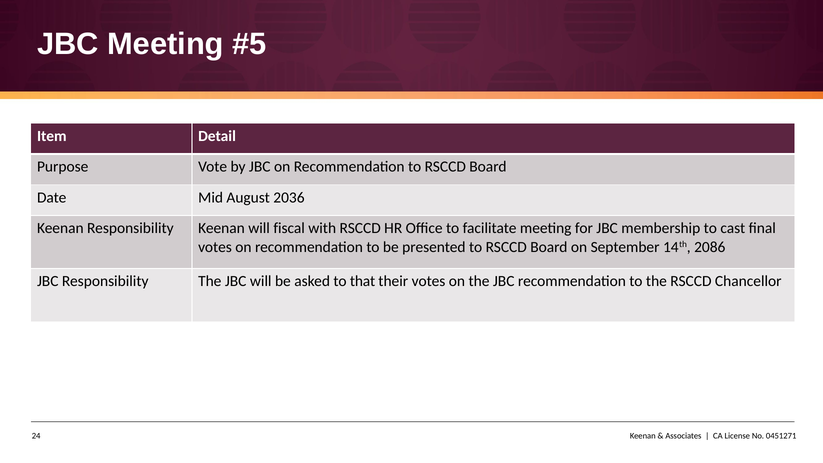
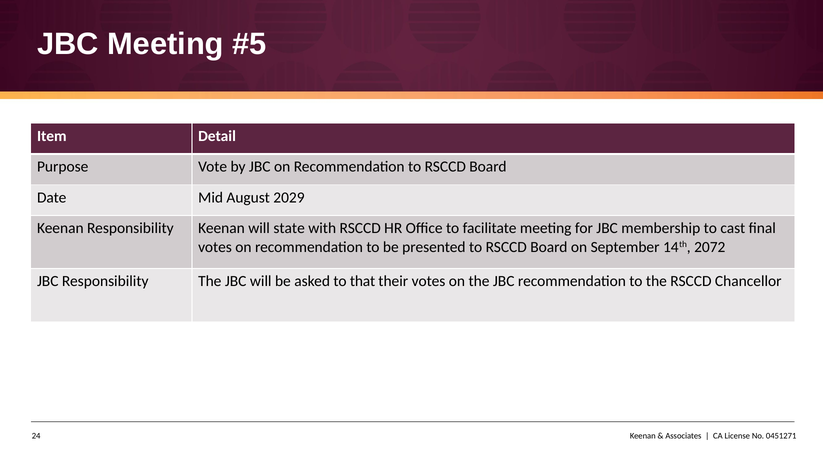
2036: 2036 -> 2029
fiscal: fiscal -> state
2086: 2086 -> 2072
